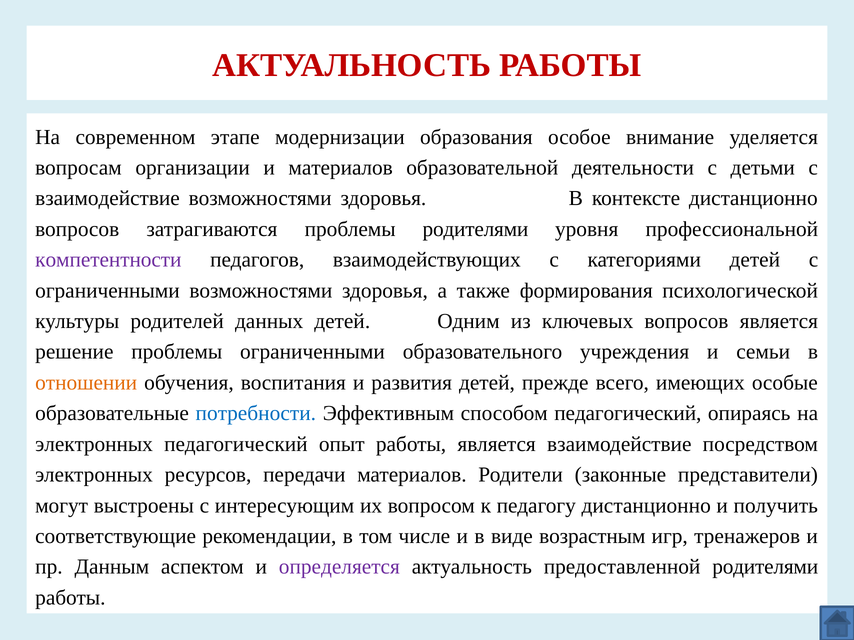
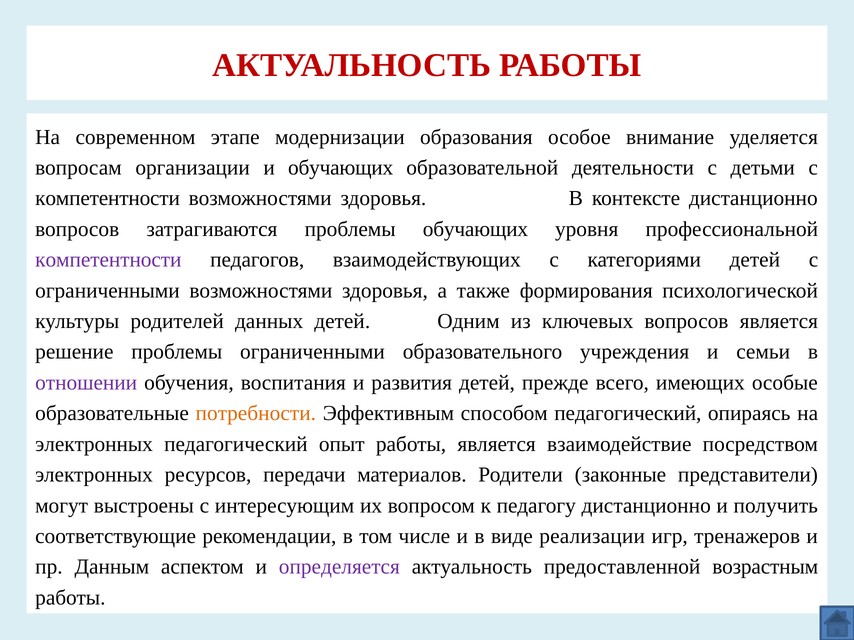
и материалов: материалов -> обучающих
взаимодействие at (108, 199): взаимодействие -> компетентности
проблемы родителями: родителями -> обучающих
отношении colour: orange -> purple
потребности colour: blue -> orange
возрастным: возрастным -> реализации
предоставленной родителями: родителями -> возрастным
